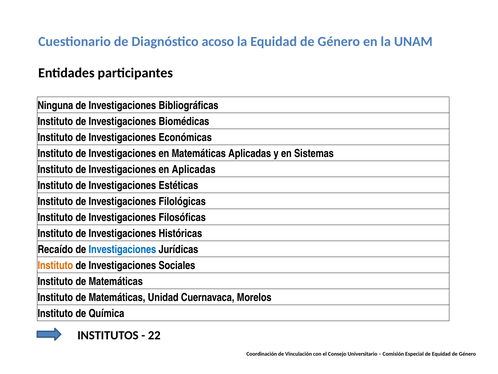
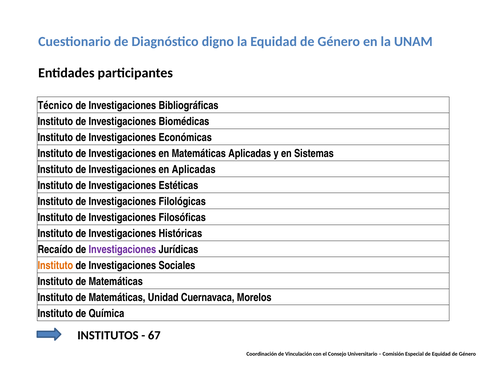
acoso: acoso -> digno
Ninguna: Ninguna -> Técnico
Investigaciones at (122, 249) colour: blue -> purple
22: 22 -> 67
